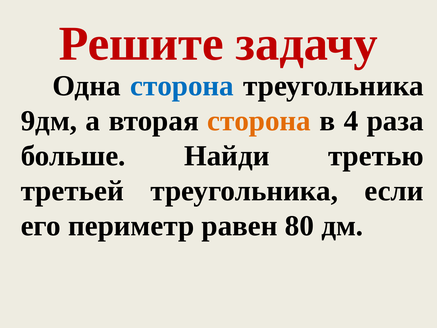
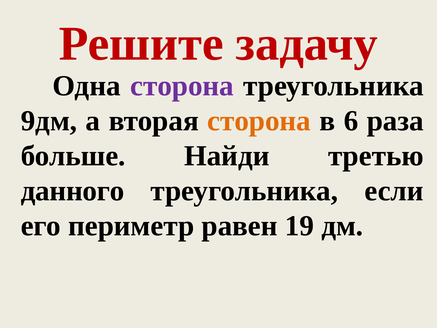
сторона at (182, 86) colour: blue -> purple
4: 4 -> 6
третьей: третьей -> данного
80: 80 -> 19
